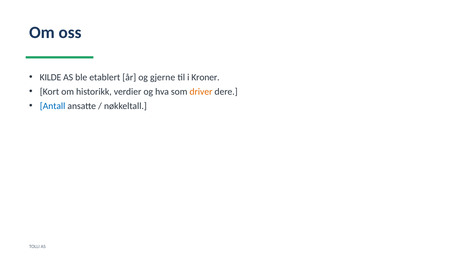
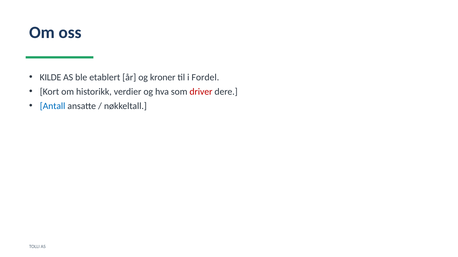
gjerne: gjerne -> kroner
Kroner: Kroner -> Fordel
driver colour: orange -> red
